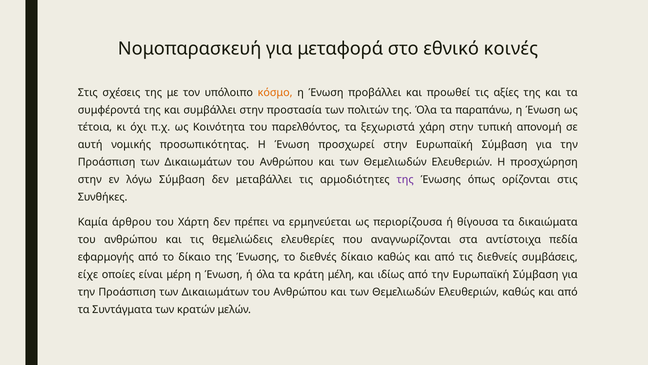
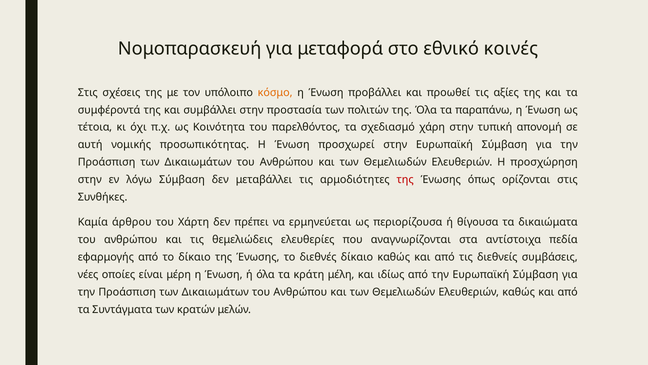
ξεχωριστά: ξεχωριστά -> σχεδιασμό
της at (405, 180) colour: purple -> red
είχε: είχε -> νέες
